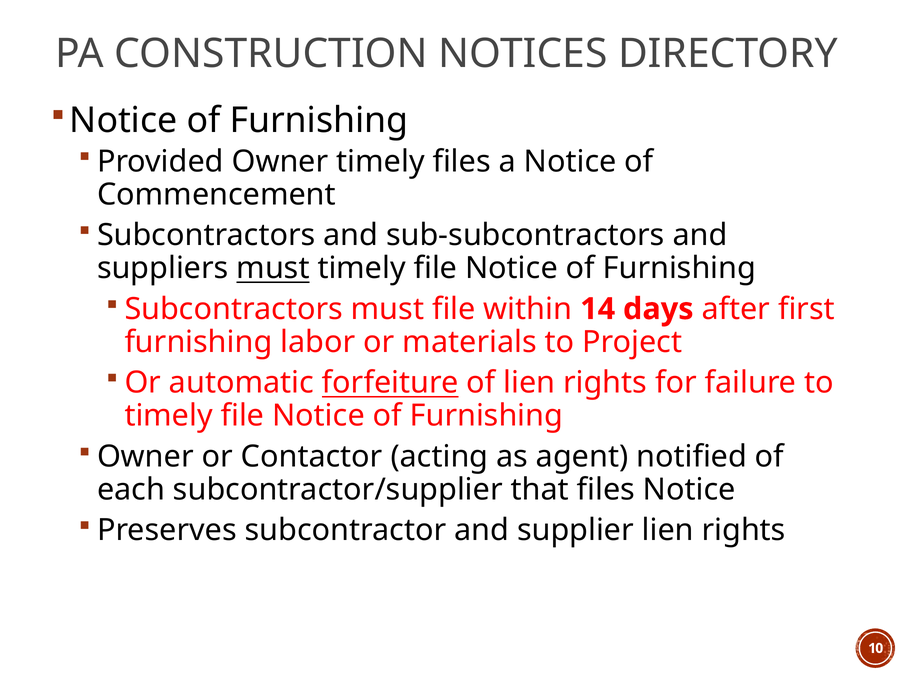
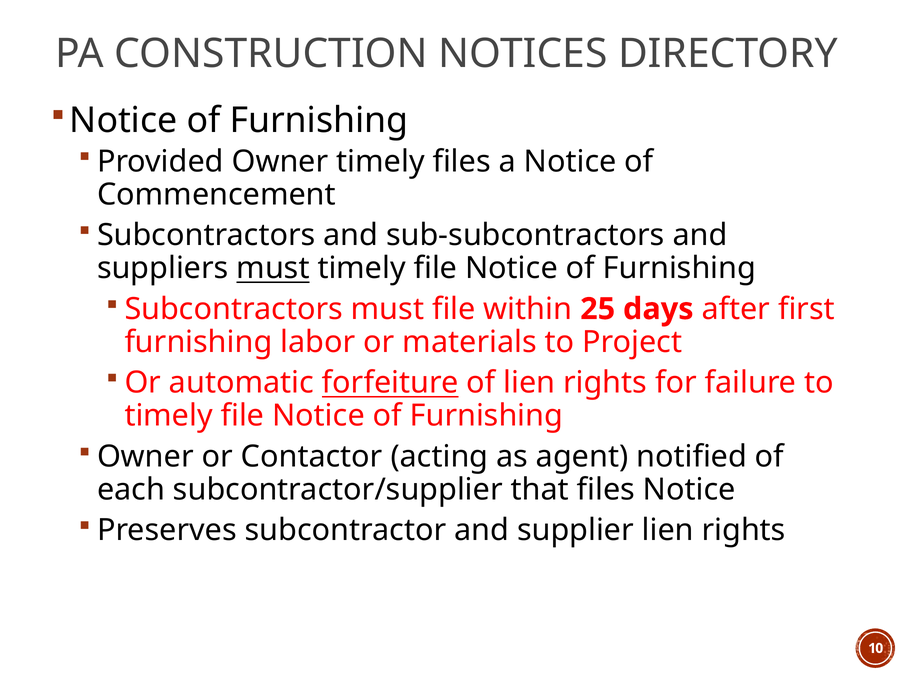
14: 14 -> 25
